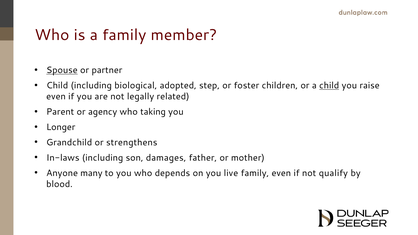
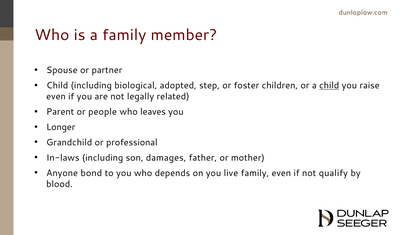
Spouse underline: present -> none
agency: agency -> people
taking: taking -> leaves
strengthens: strengthens -> professional
many: many -> bond
